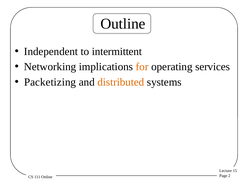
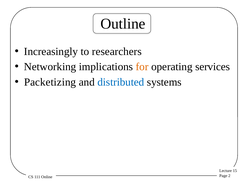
Independent: Independent -> Increasingly
intermittent: intermittent -> researchers
distributed colour: orange -> blue
